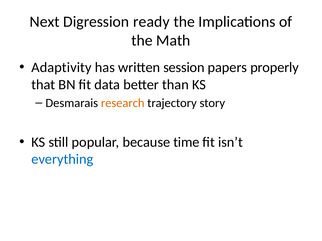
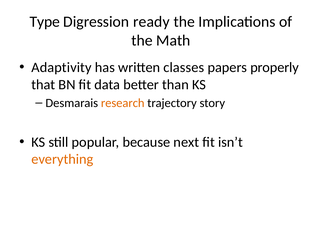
Next: Next -> Type
session: session -> classes
time: time -> next
everything colour: blue -> orange
